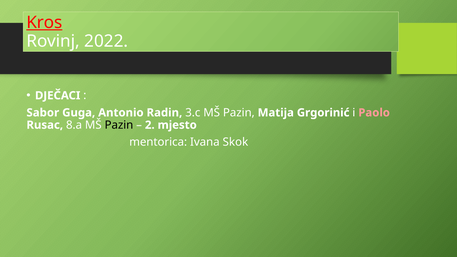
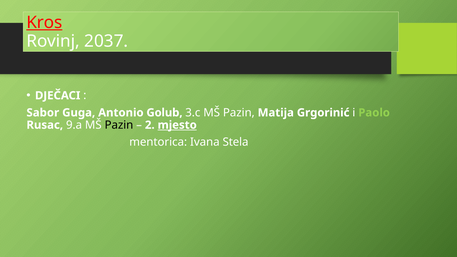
2022: 2022 -> 2037
Radin: Radin -> Golub
Paolo colour: pink -> light green
8.a: 8.a -> 9.a
mjesto underline: none -> present
Skok: Skok -> Stela
